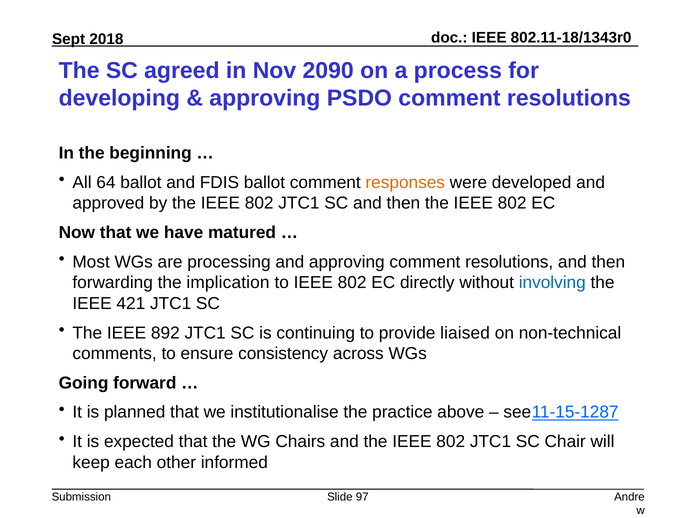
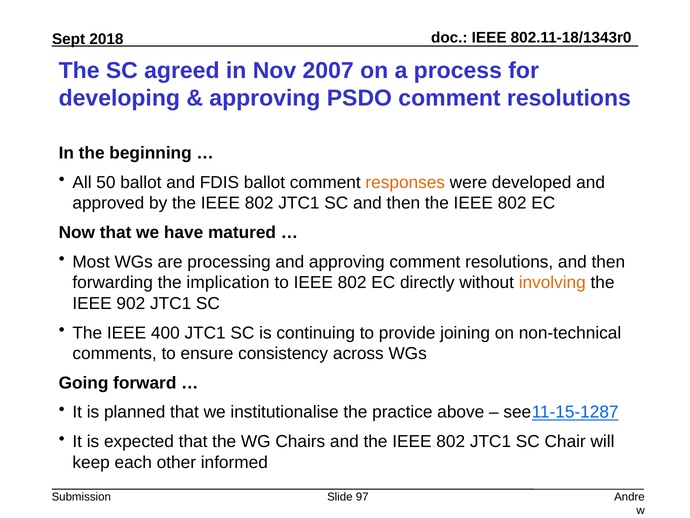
2090: 2090 -> 2007
64: 64 -> 50
involving colour: blue -> orange
421: 421 -> 902
892: 892 -> 400
liaised: liaised -> joining
